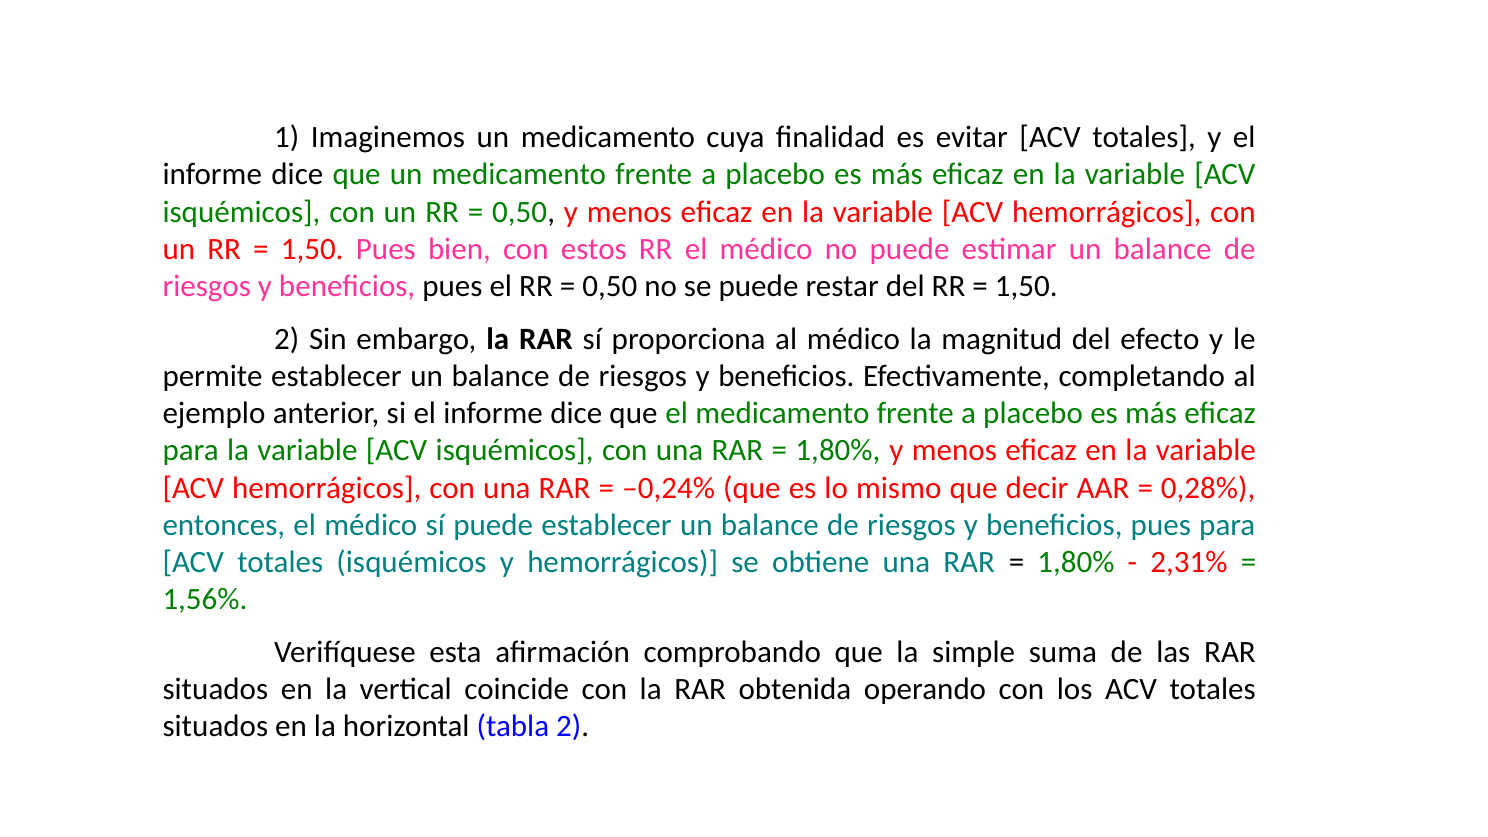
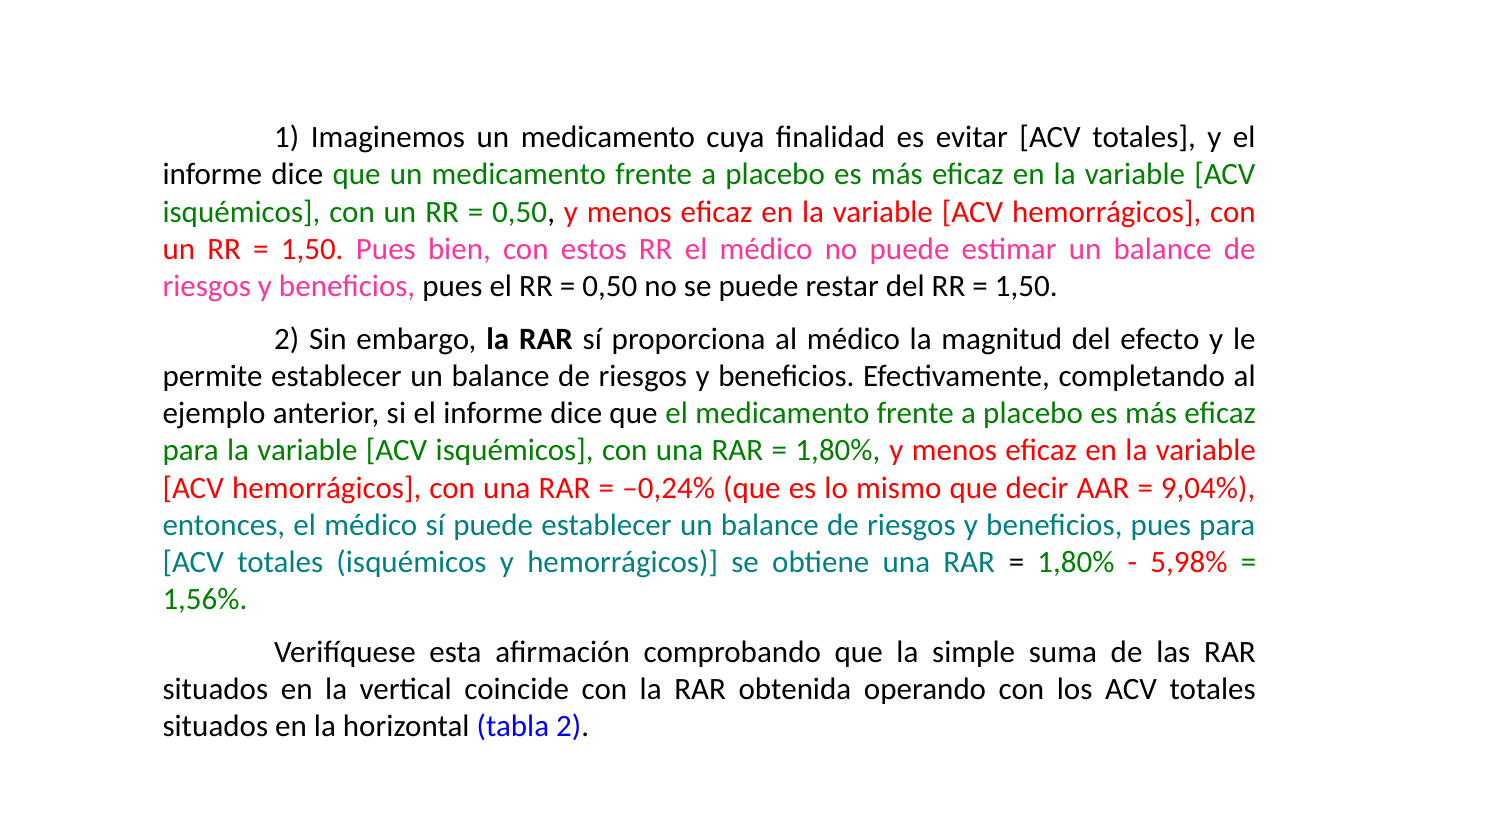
0,28%: 0,28% -> 9,04%
2,31%: 2,31% -> 5,98%
